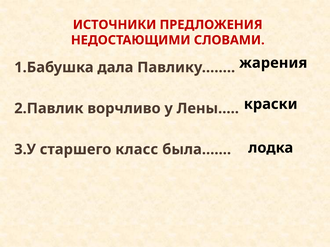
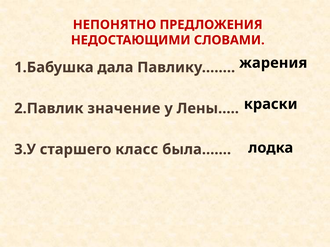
ИСТОЧНИКИ: ИСТОЧНИКИ -> НЕПОНЯТНО
ворчливо: ворчливо -> значение
